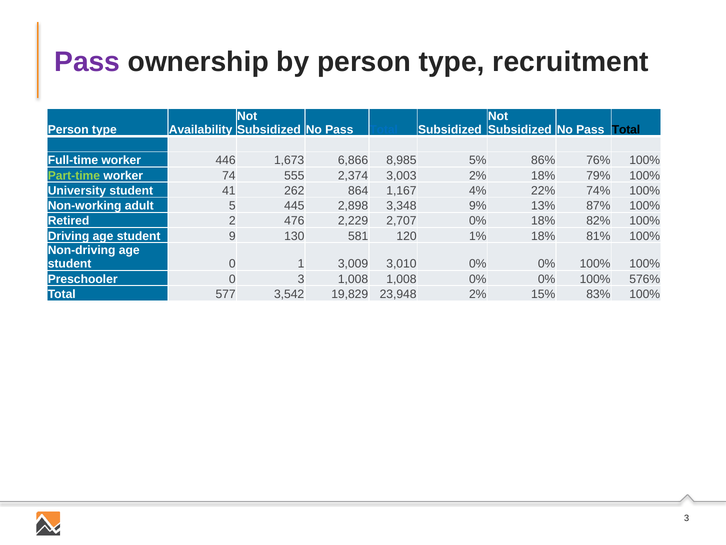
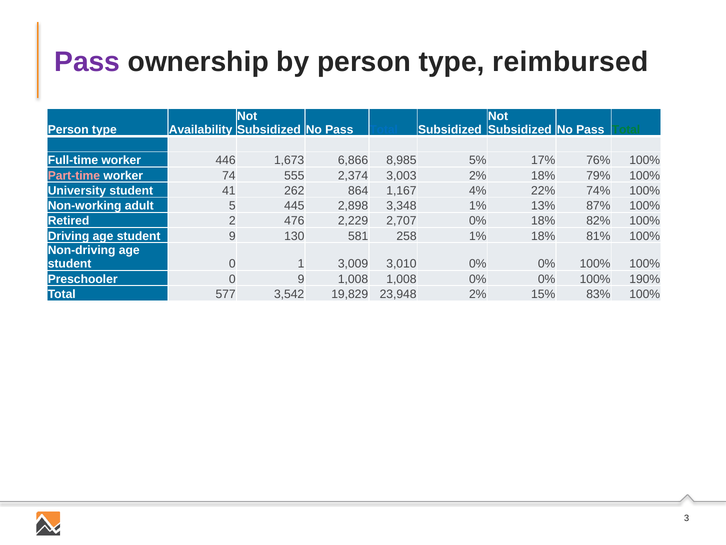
recruitment: recruitment -> reimbursed
Total at (626, 130) colour: black -> green
86%: 86% -> 17%
Part-time colour: light green -> pink
3,348 9%: 9% -> 1%
120: 120 -> 258
0 3: 3 -> 9
576%: 576% -> 190%
